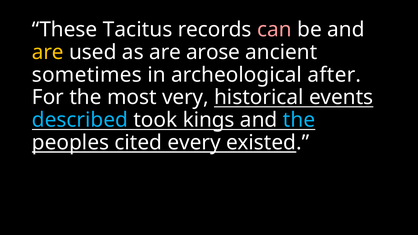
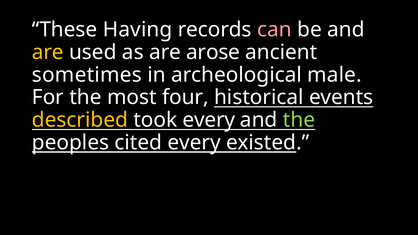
Tacitus: Tacitus -> Having
after: after -> male
very: very -> four
described colour: light blue -> yellow
took kings: kings -> every
the at (299, 120) colour: light blue -> light green
